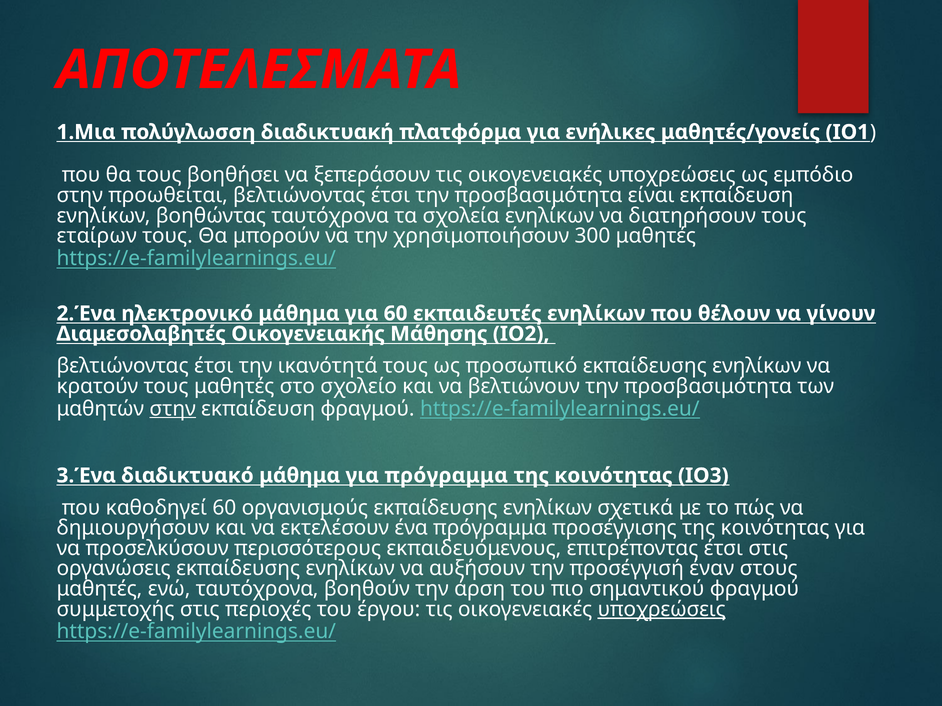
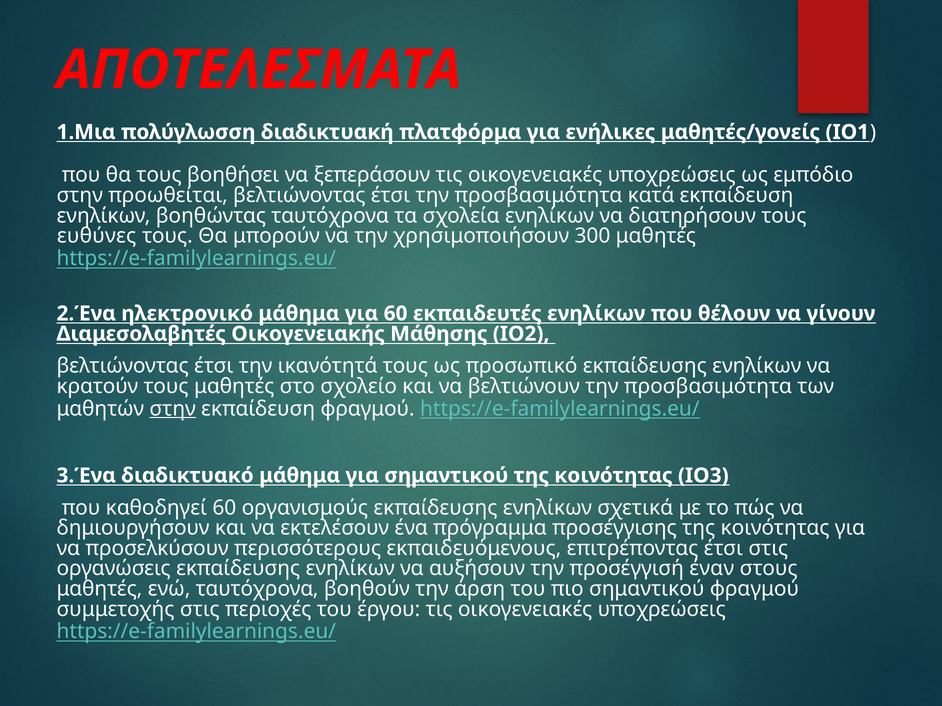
είναι: είναι -> κατά
εταίρων: εταίρων -> ευθύνες
για πρόγραμμα: πρόγραμμα -> σημαντικού
υποχρεώσεις at (662, 610) underline: present -> none
